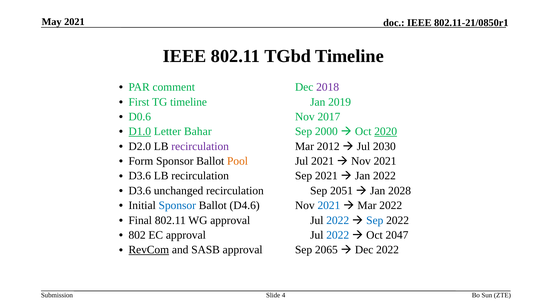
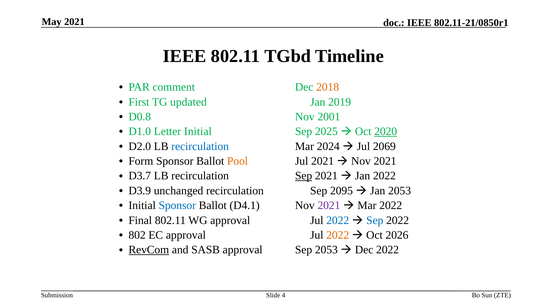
2018 colour: purple -> orange
TG timeline: timeline -> updated
D0.6: D0.6 -> D0.8
2017: 2017 -> 2001
D1.0 underline: present -> none
Letter Bahar: Bahar -> Initial
2000: 2000 -> 2025
recirculation at (200, 146) colour: purple -> blue
2012: 2012 -> 2024
2030: 2030 -> 2069
D3.6 at (140, 176): D3.6 -> D3.7
Sep at (304, 176) underline: none -> present
D3.6 at (140, 190): D3.6 -> D3.9
2051: 2051 -> 2095
Jan 2028: 2028 -> 2053
D4.6: D4.6 -> D4.1
2021 at (329, 205) colour: blue -> purple
2022 at (338, 235) colour: blue -> orange
2047: 2047 -> 2026
Sep 2065: 2065 -> 2053
